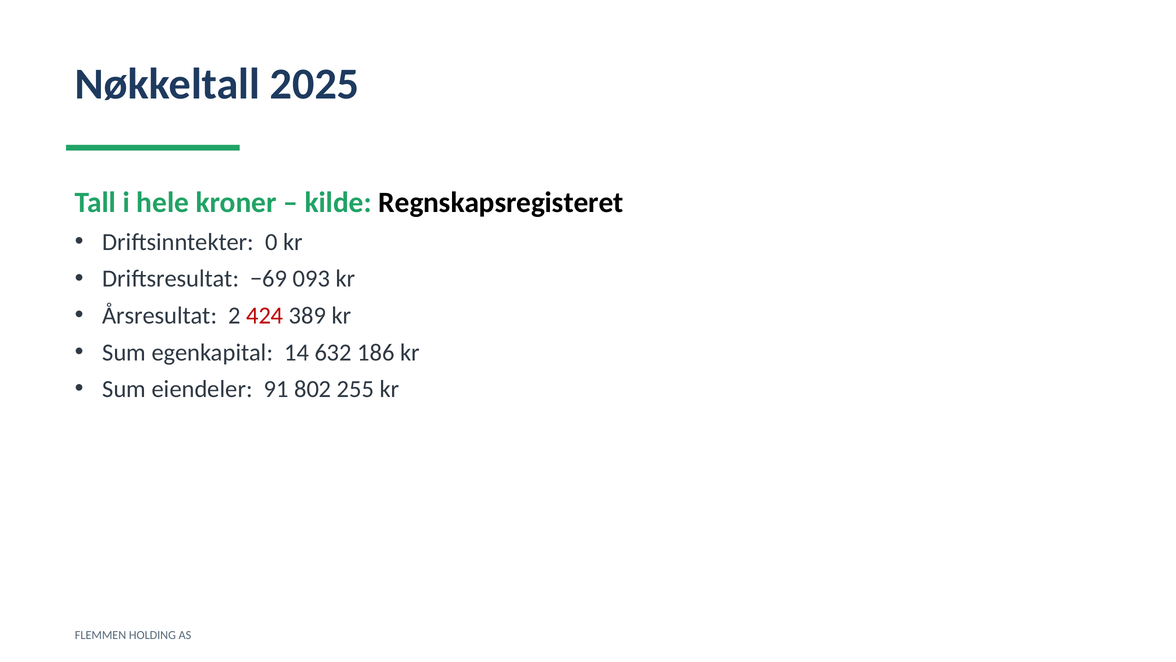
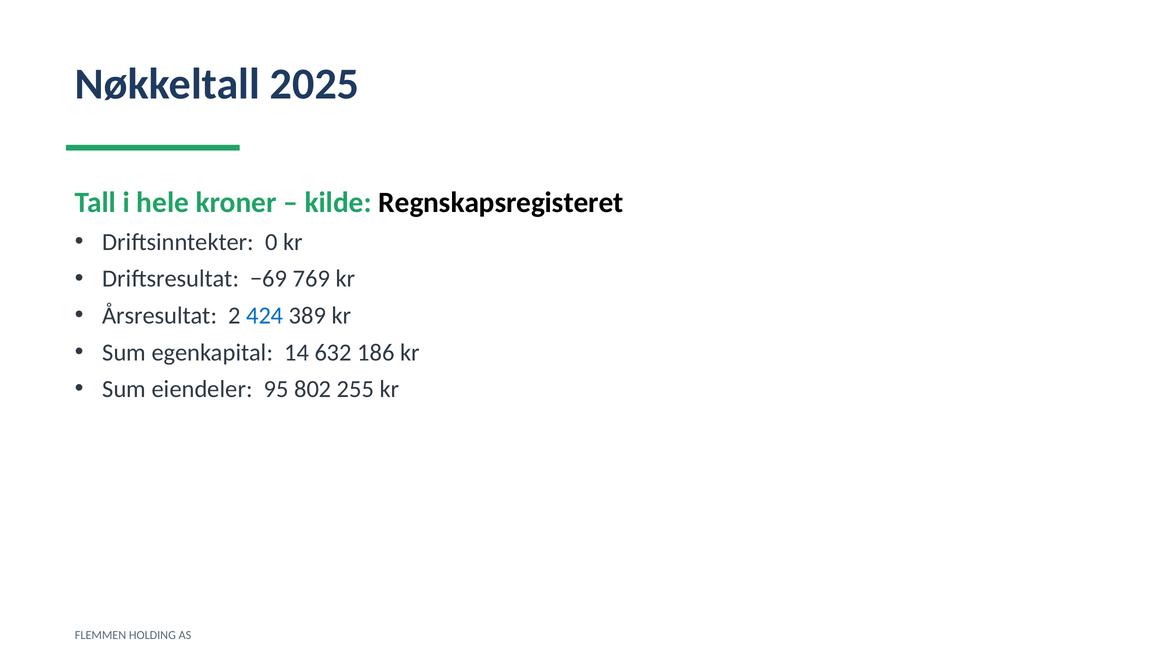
093: 093 -> 769
424 colour: red -> blue
91: 91 -> 95
